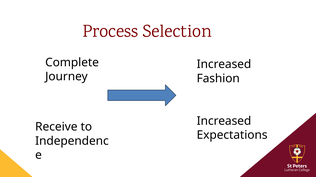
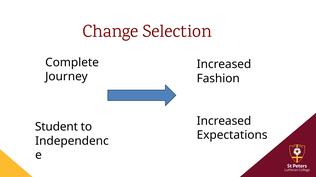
Process: Process -> Change
Receive: Receive -> Student
